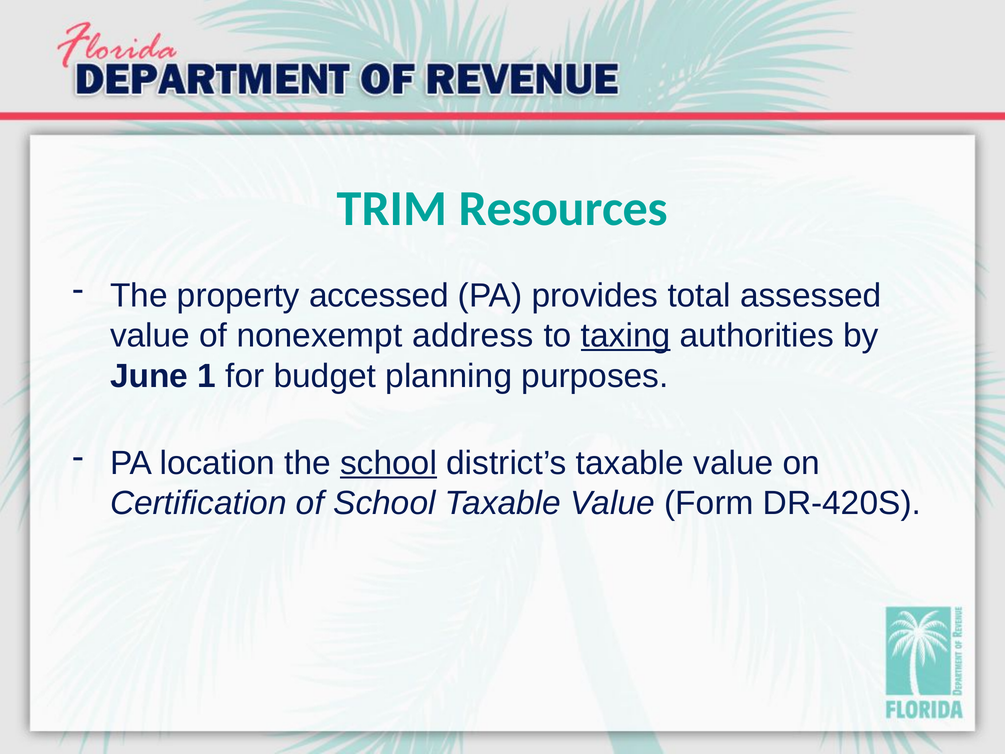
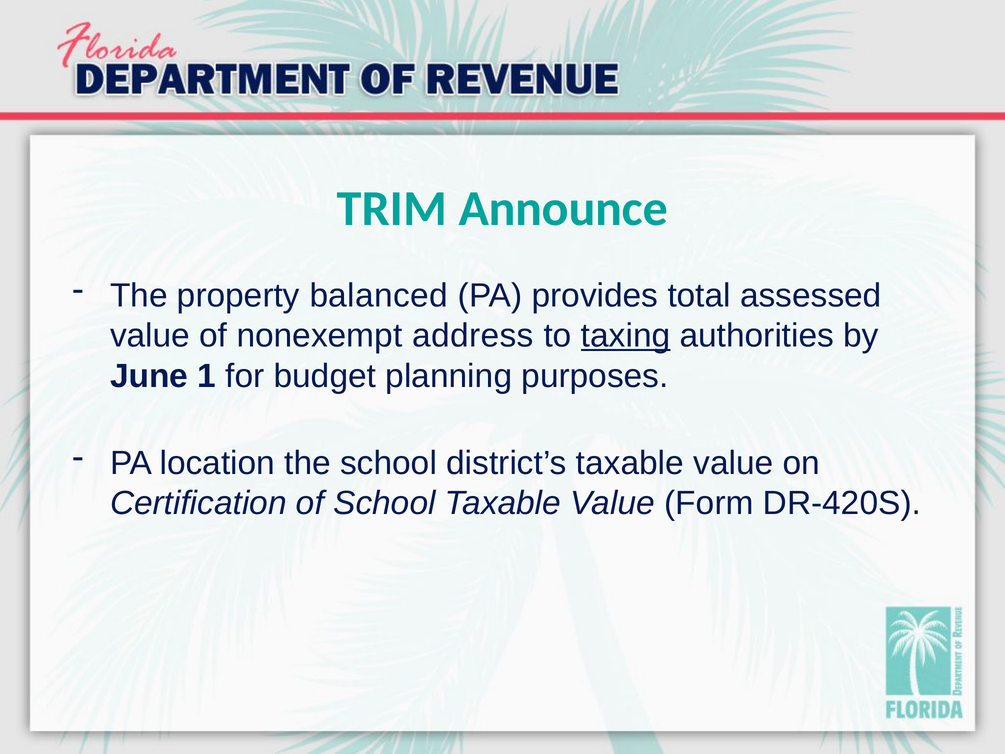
Resources: Resources -> Announce
accessed: accessed -> balanced
school at (389, 463) underline: present -> none
